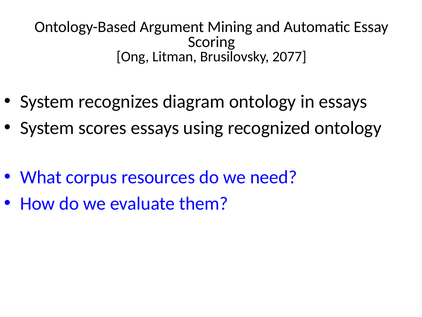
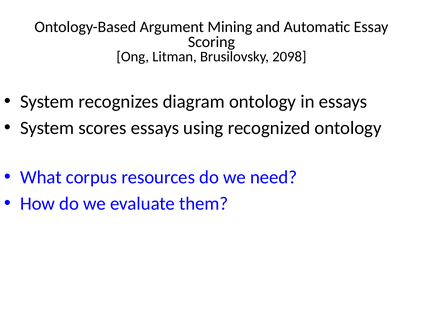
2077: 2077 -> 2098
